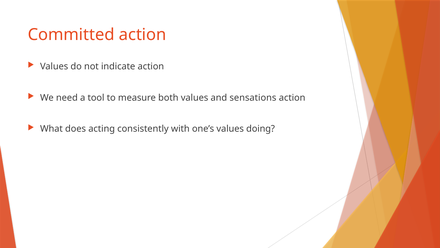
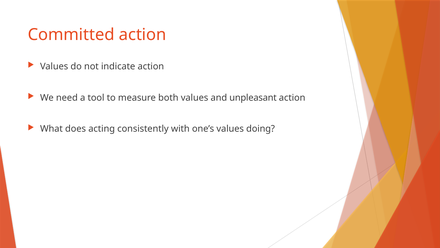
sensations: sensations -> unpleasant
